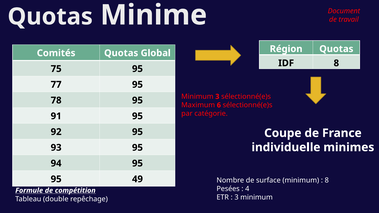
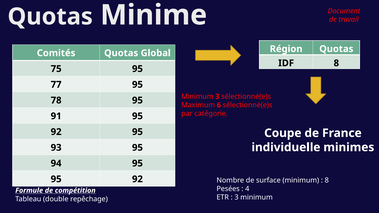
49 at (137, 179): 49 -> 92
